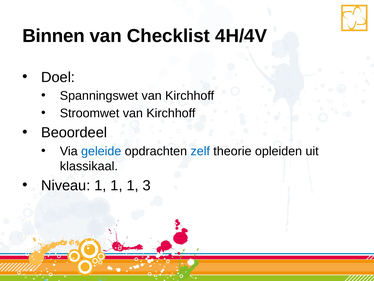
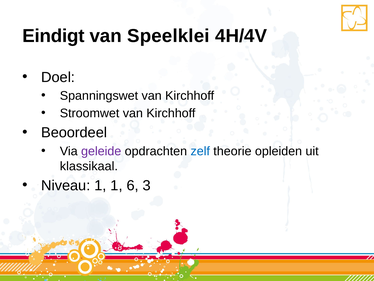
Binnen: Binnen -> Eindigt
Checklist: Checklist -> Speelklei
geleide colour: blue -> purple
1 1 1: 1 -> 6
